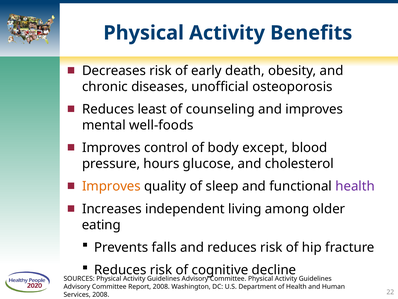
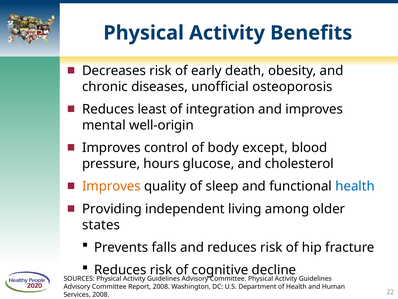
counseling: counseling -> integration
well-foods: well-foods -> well-origin
health at (355, 186) colour: purple -> blue
Increases: Increases -> Providing
eating: eating -> states
